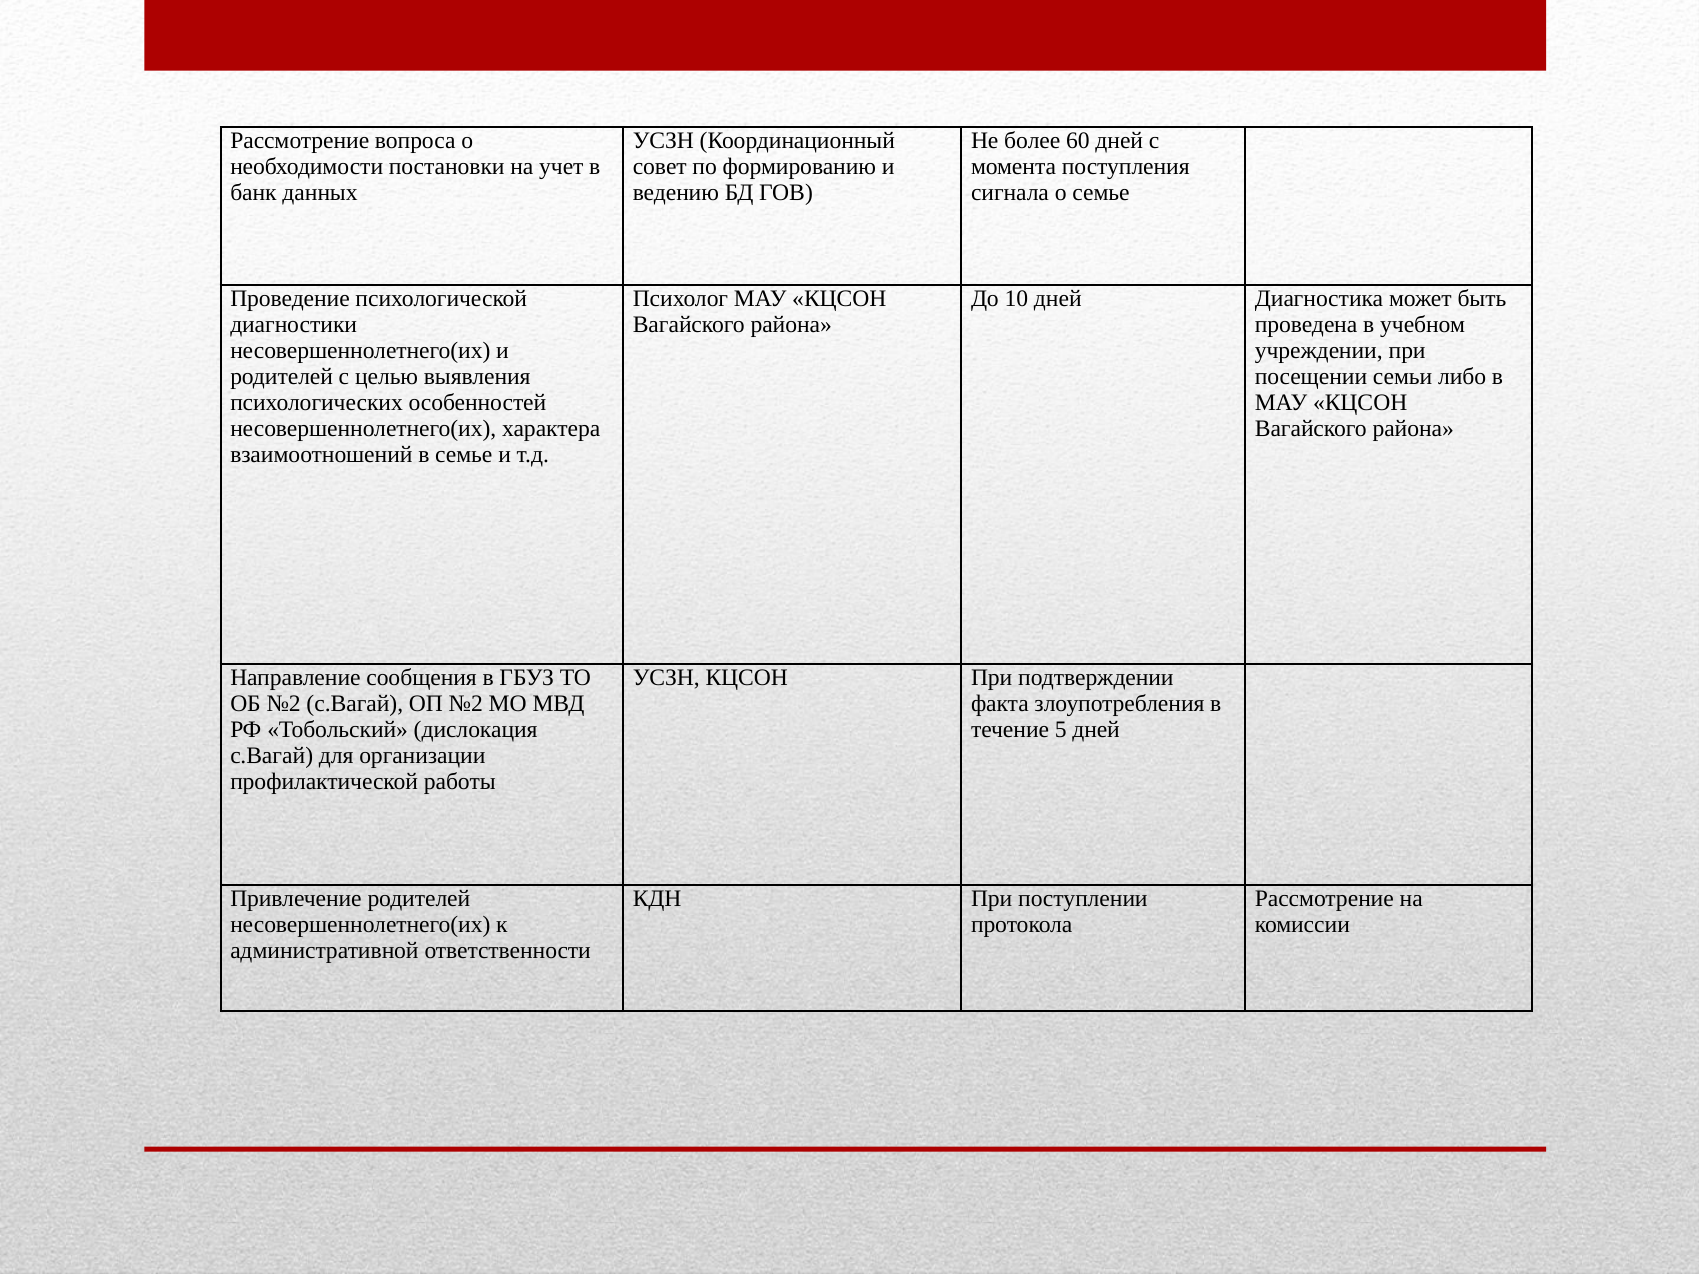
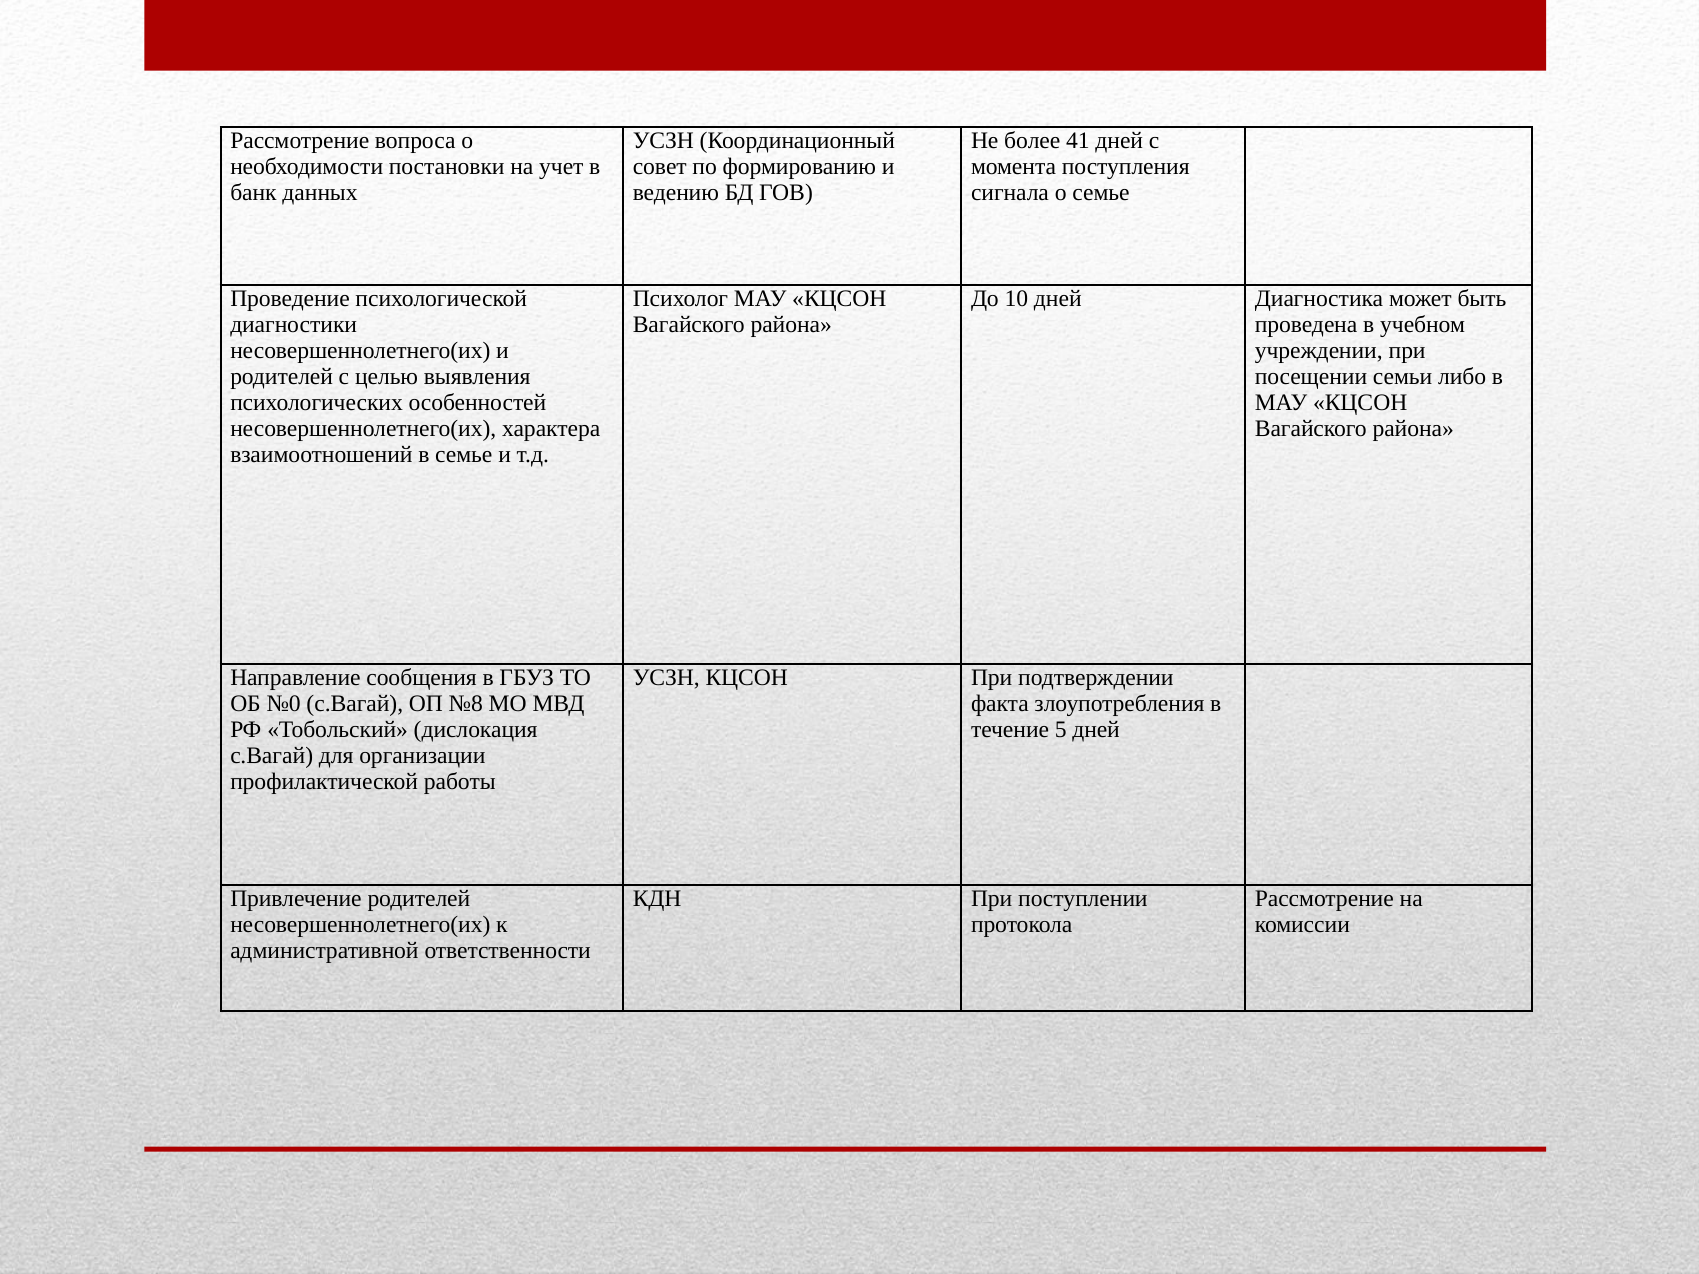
60: 60 -> 41
ОБ №2: №2 -> №0
ОП №2: №2 -> №8
